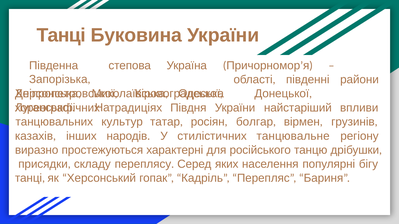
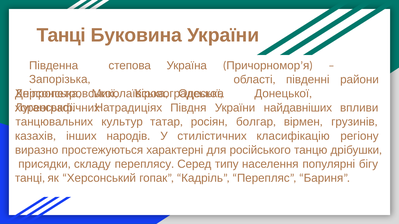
найстаріший: найстаріший -> найдавніших
танцювальне: танцювальне -> класифікацію
яких: яких -> типу
